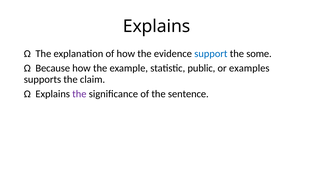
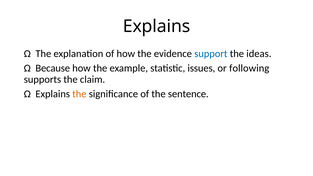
some: some -> ideas
public: public -> issues
examples: examples -> following
the at (79, 94) colour: purple -> orange
